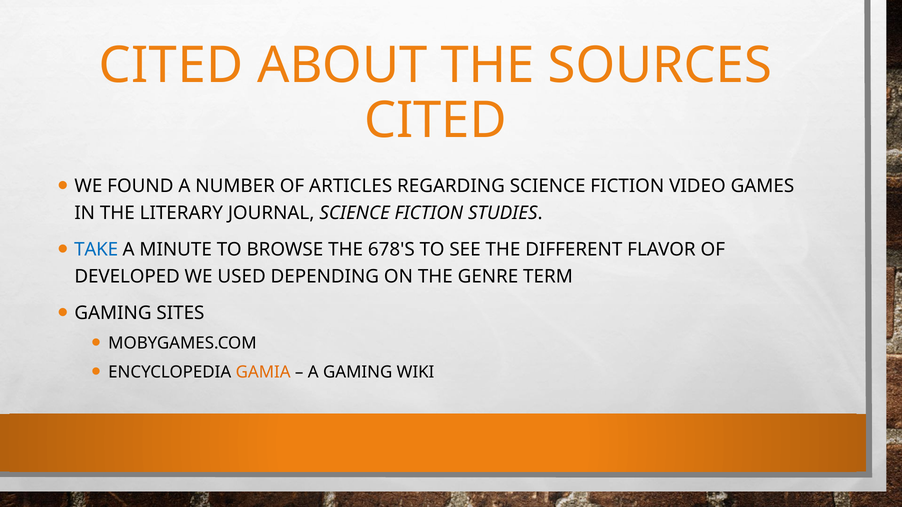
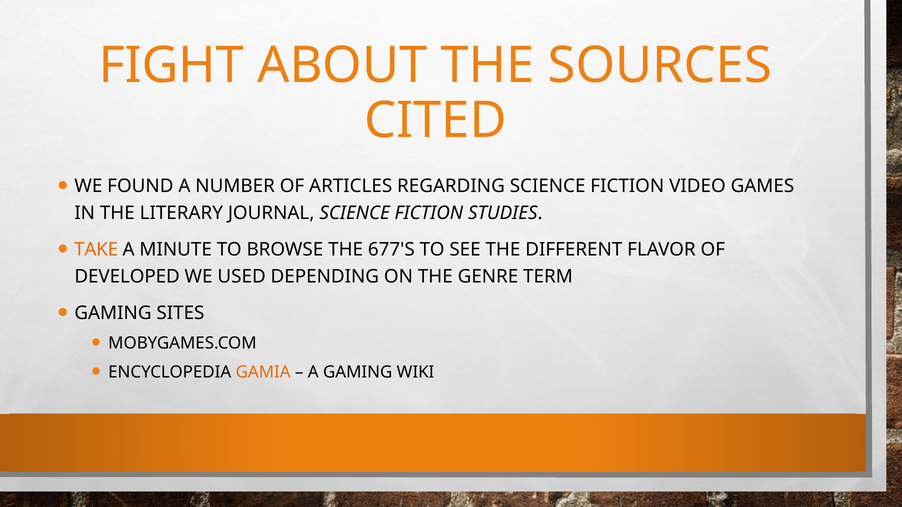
CITED at (171, 66): CITED -> FIGHT
TAKE colour: blue -> orange
678'S: 678'S -> 677'S
